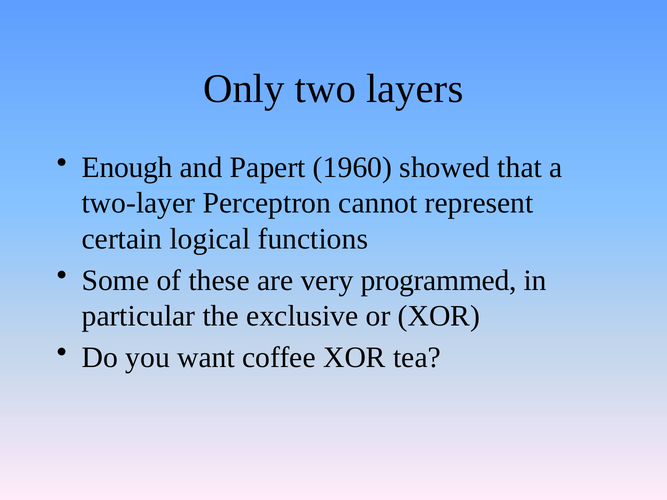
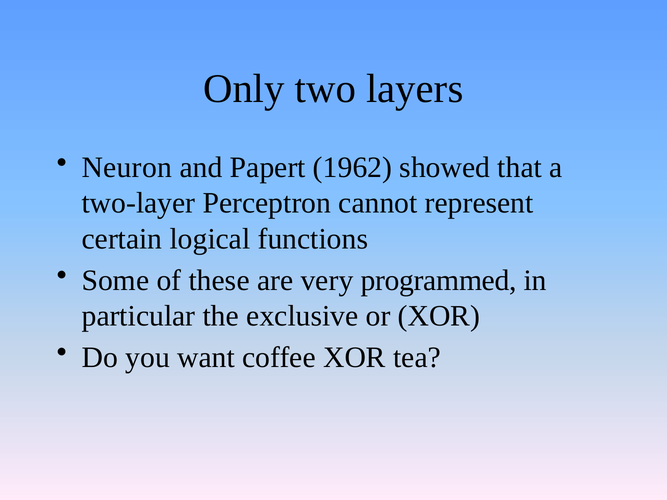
Enough: Enough -> Neuron
1960: 1960 -> 1962
